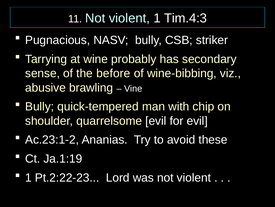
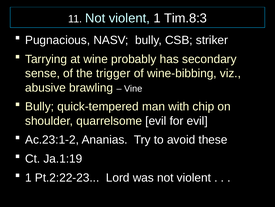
Tim.4:3: Tim.4:3 -> Tim.8:3
before: before -> trigger
